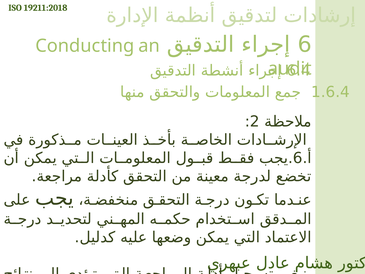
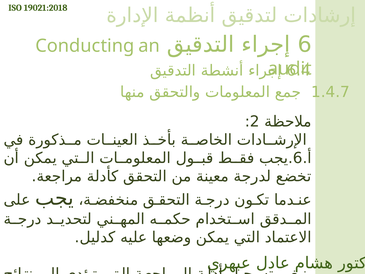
19211:2018: 19211:2018 -> 19021:2018
1.6.4: 1.6.4 -> 1.4.7
